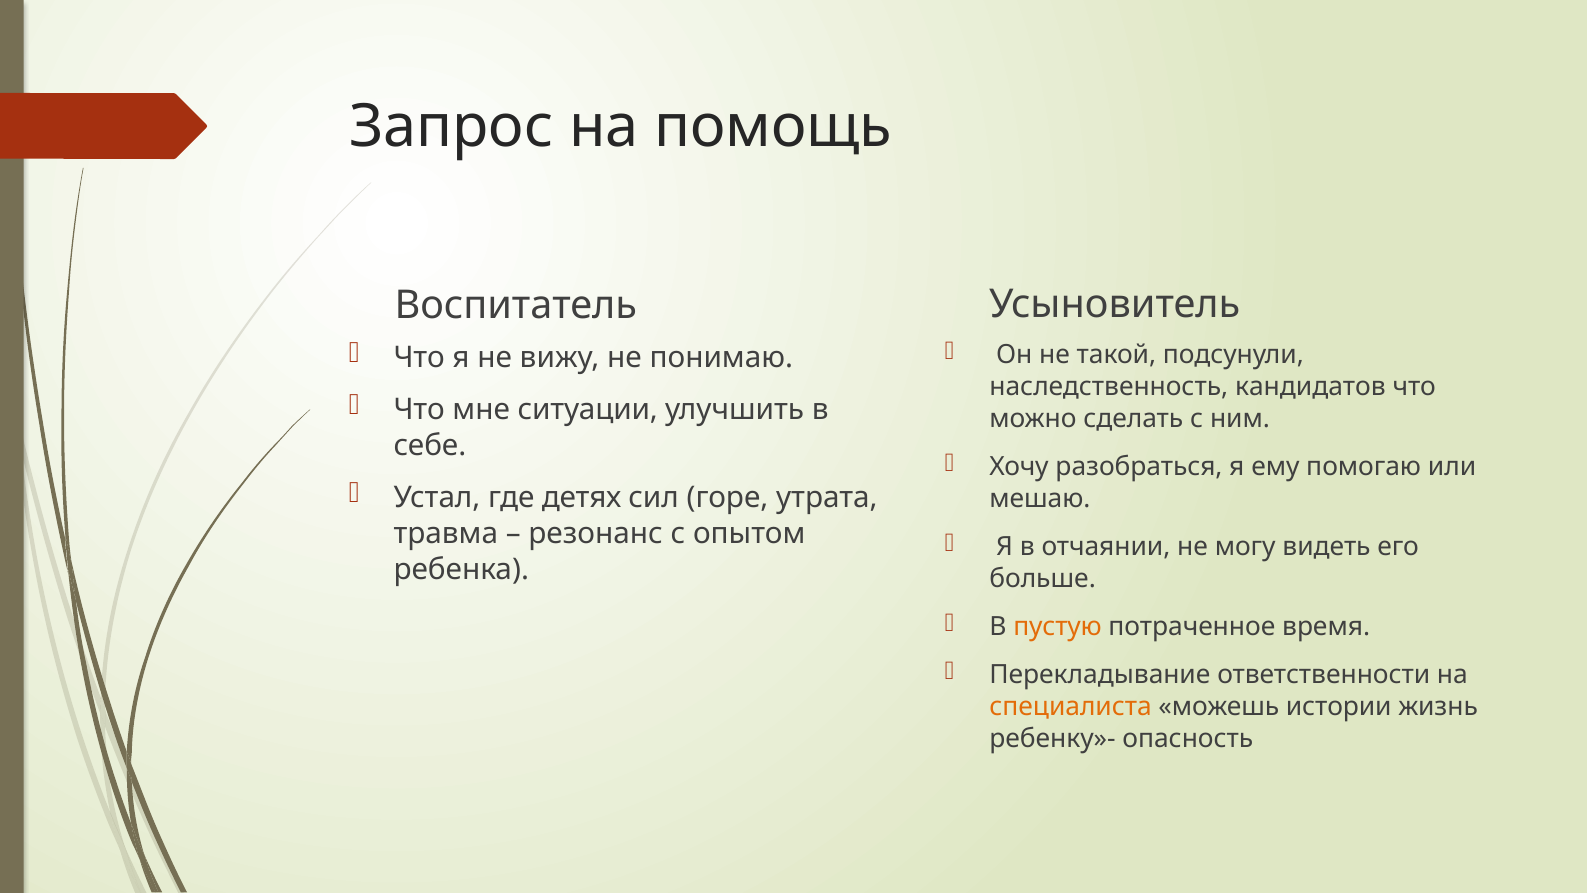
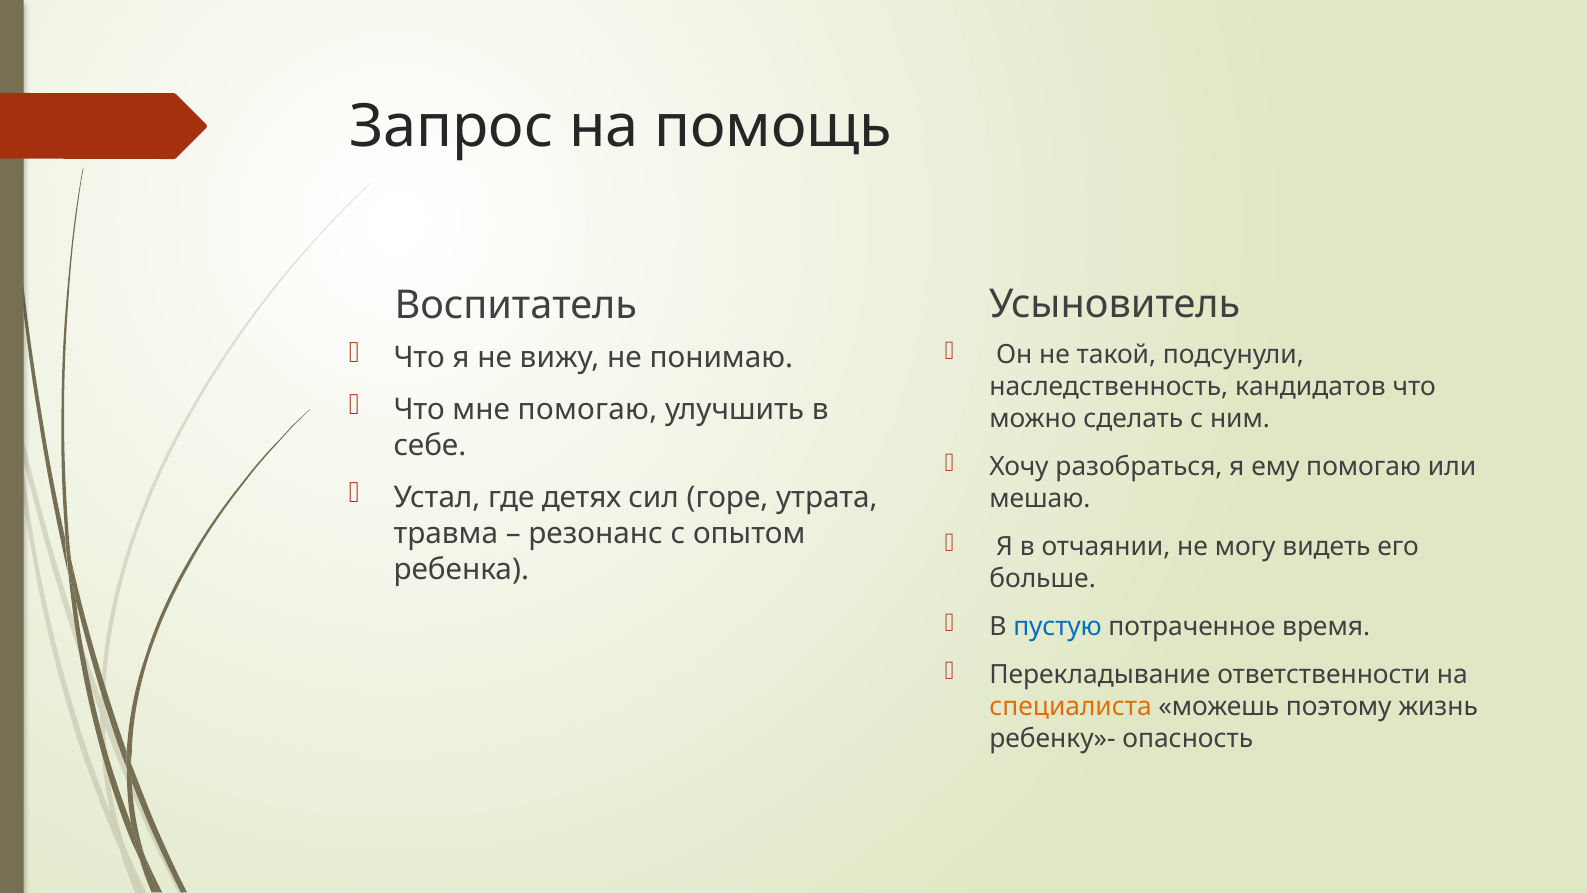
мне ситуации: ситуации -> помогаю
пустую colour: orange -> blue
истории: истории -> поэтому
